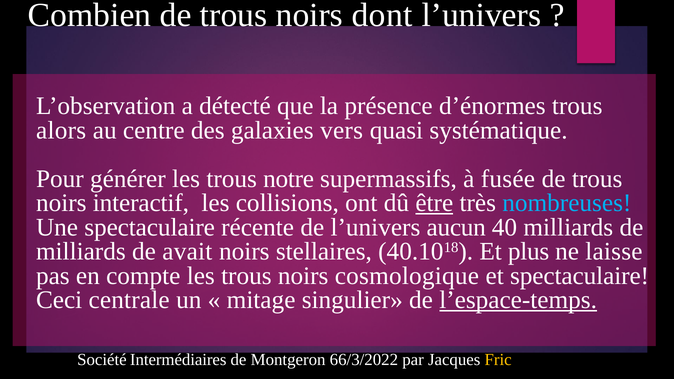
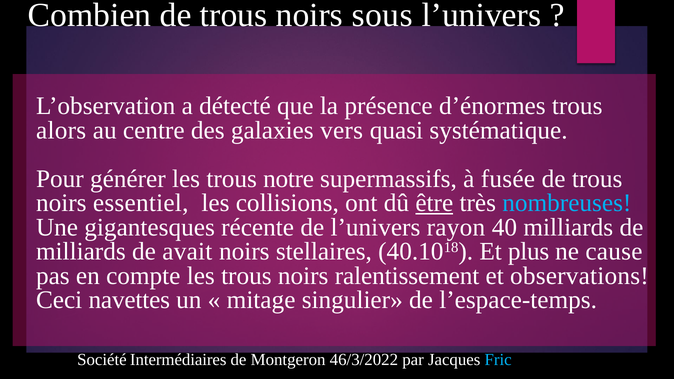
dont: dont -> sous
interactif: interactif -> essentiel
Une spectaculaire: spectaculaire -> gigantesques
aucun: aucun -> rayon
laisse: laisse -> cause
cosmologique: cosmologique -> ralentissement
et spectaculaire: spectaculaire -> observations
centrale: centrale -> navettes
l’espace-temps underline: present -> none
66/3/2022: 66/3/2022 -> 46/3/2022
Fric colour: yellow -> light blue
